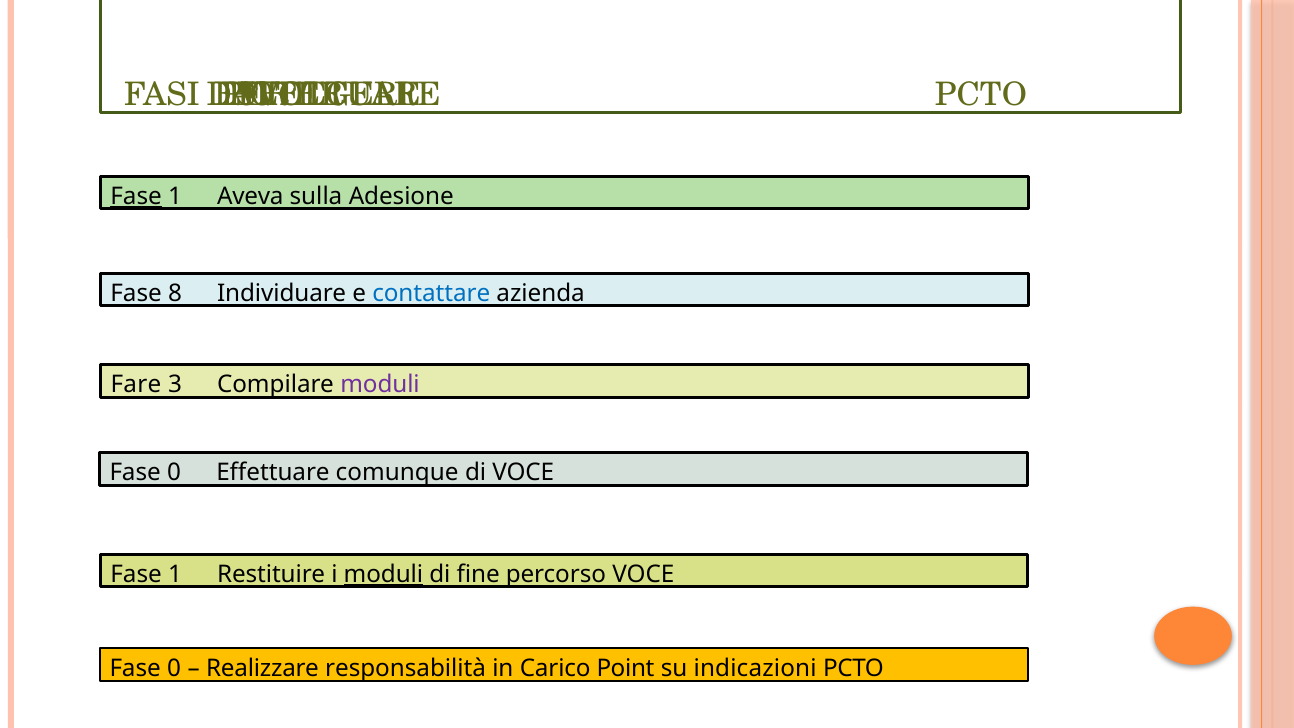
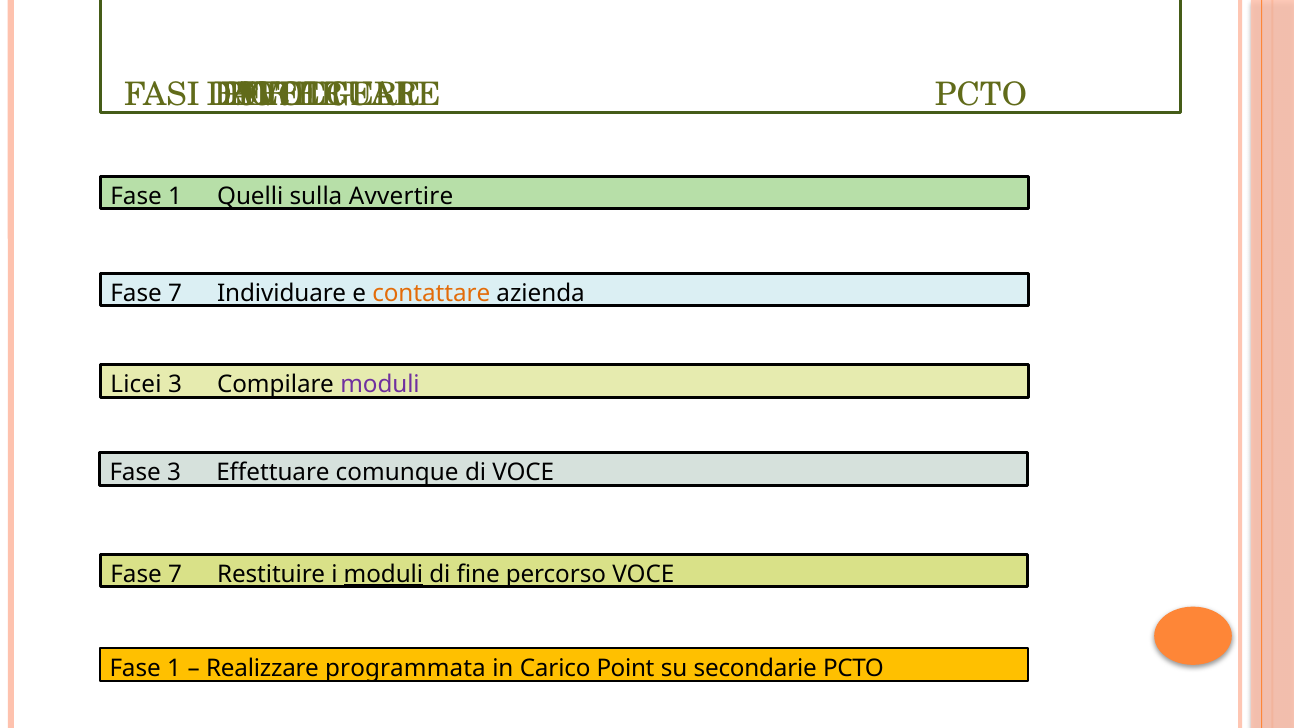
Fase at (136, 196) underline: present -> none
Aveva: Aveva -> Quelli
Adesione: Adesione -> Avvertire
8 at (175, 293): 8 -> 7
contattare colour: blue -> orange
Fare: Fare -> Licei
0 at (174, 473): 0 -> 3
1 at (175, 574): 1 -> 7
0 at (174, 668): 0 -> 1
responsabilità: responsabilità -> programmata
indicazioni: indicazioni -> secondarie
